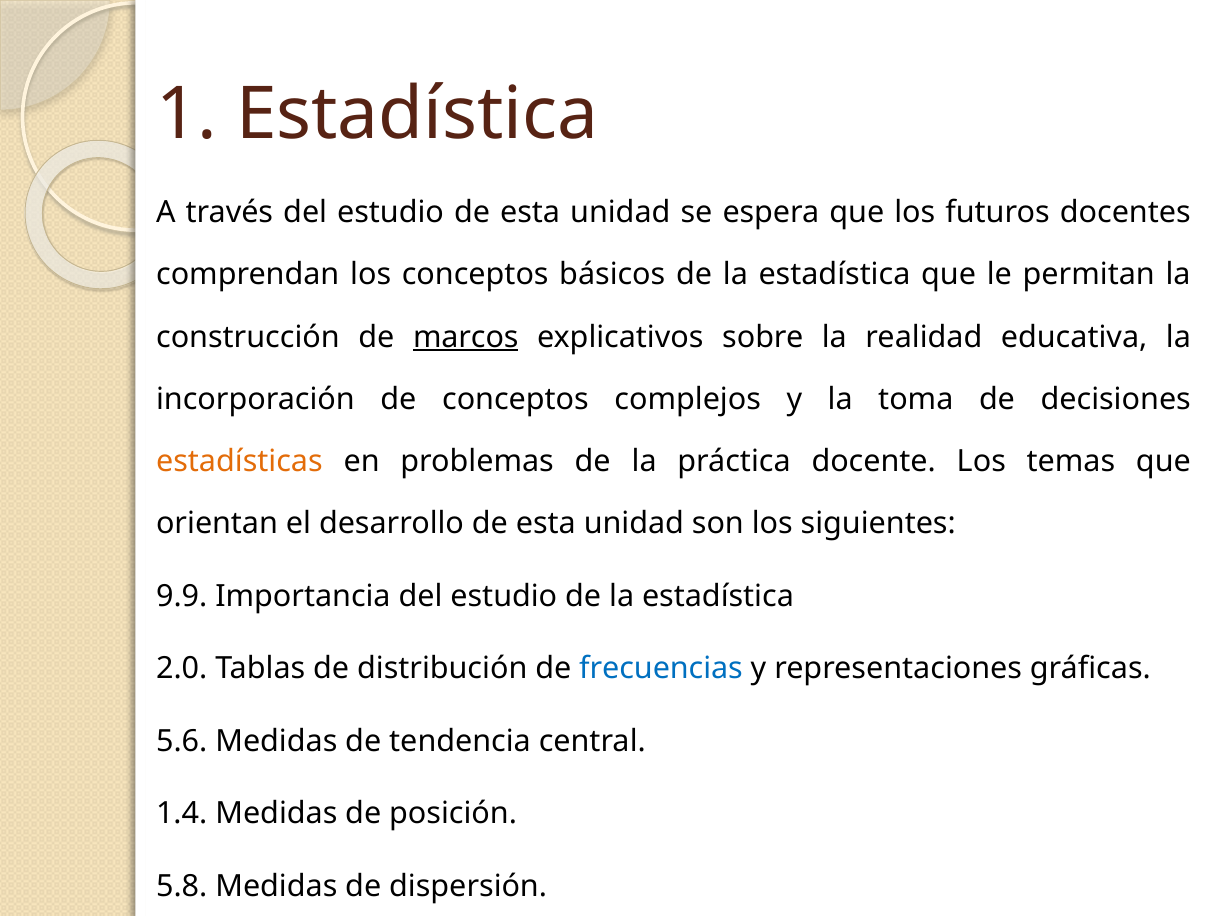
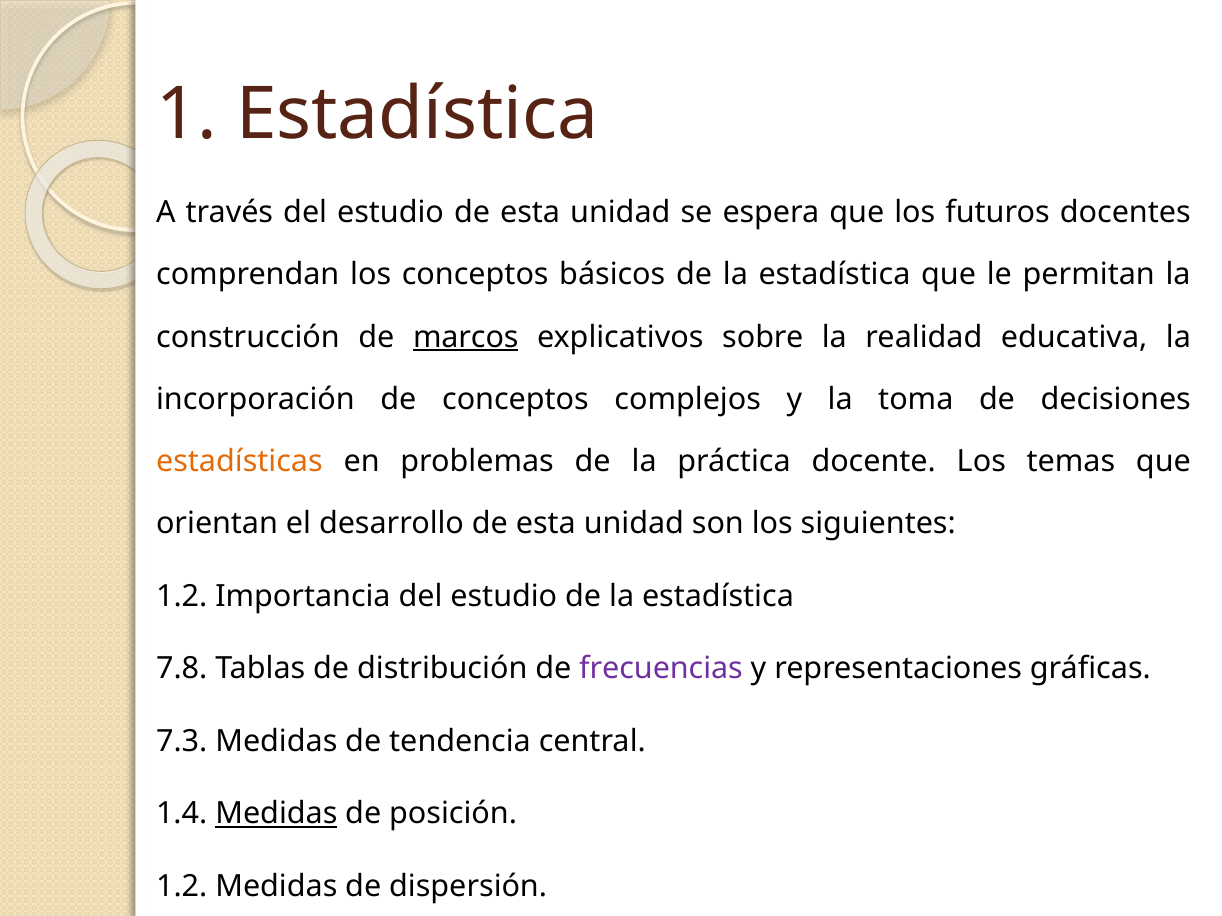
9.9 at (182, 597): 9.9 -> 1.2
2.0: 2.0 -> 7.8
frecuencias colour: blue -> purple
5.6: 5.6 -> 7.3
Medidas at (276, 814) underline: none -> present
5.8 at (182, 887): 5.8 -> 1.2
